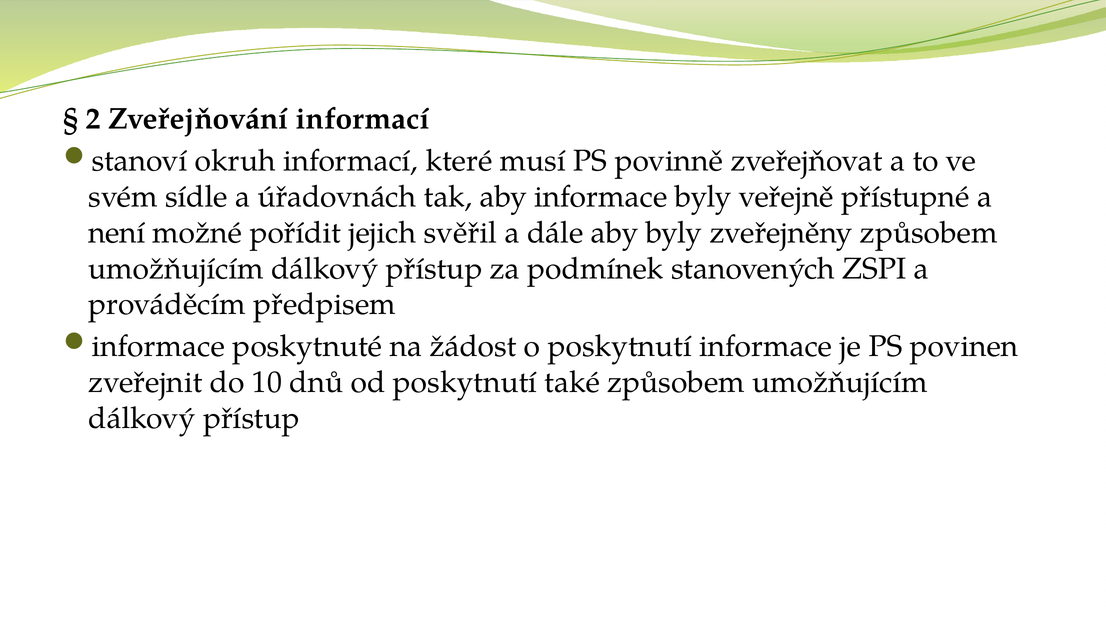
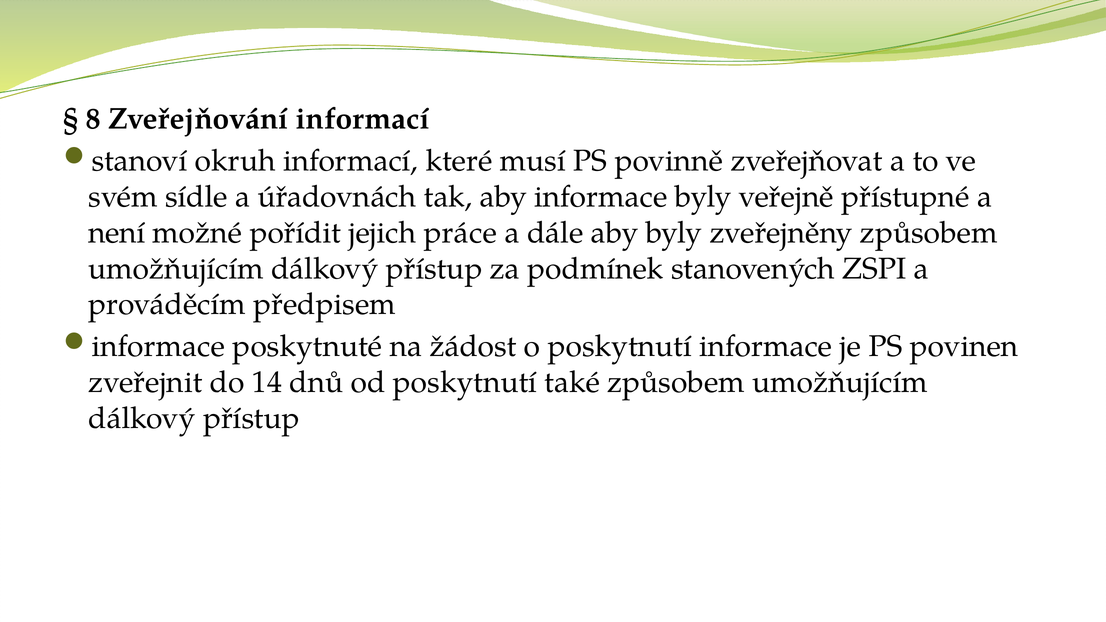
2: 2 -> 8
svěřil: svěřil -> práce
10: 10 -> 14
